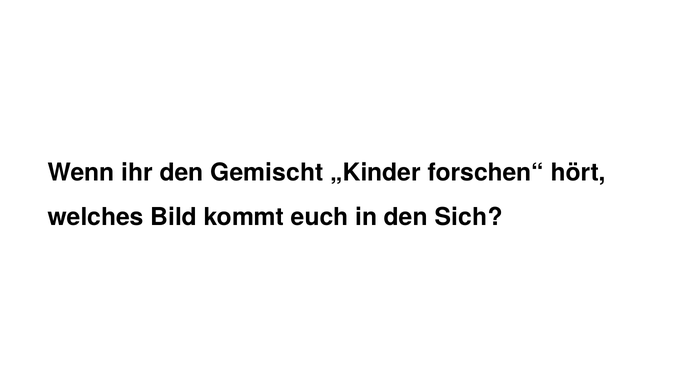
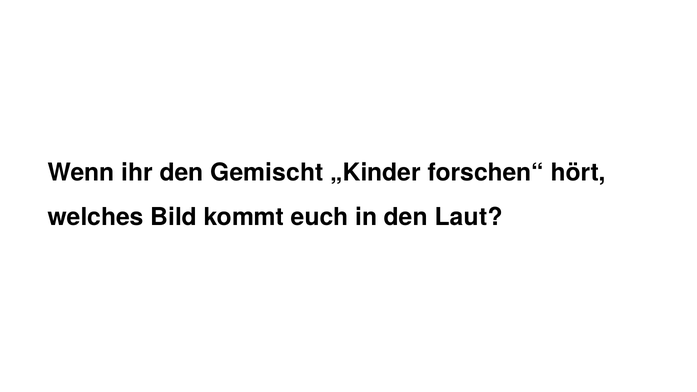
Sich: Sich -> Laut
